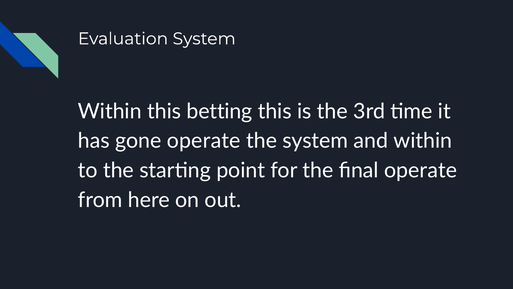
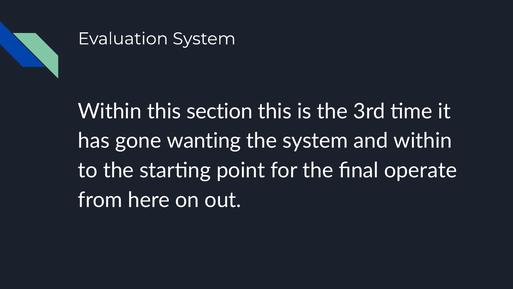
betting: betting -> section
gone operate: operate -> wanting
